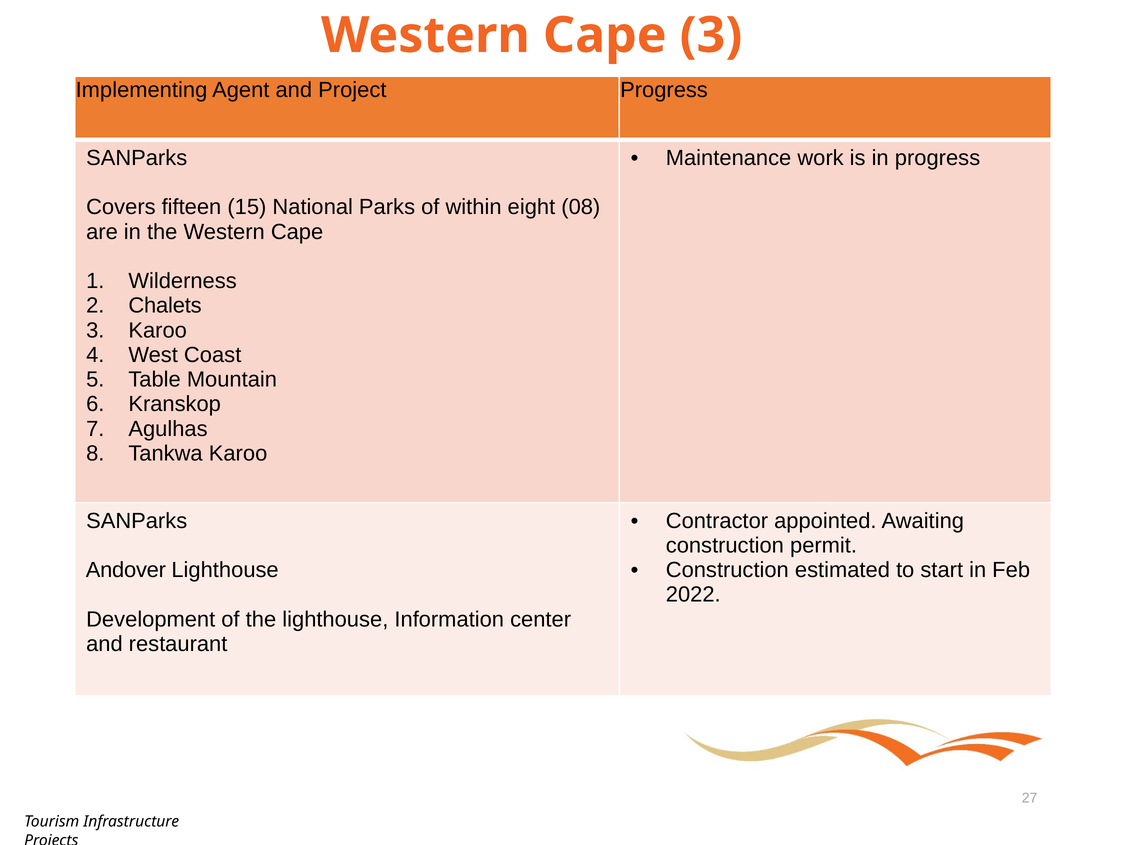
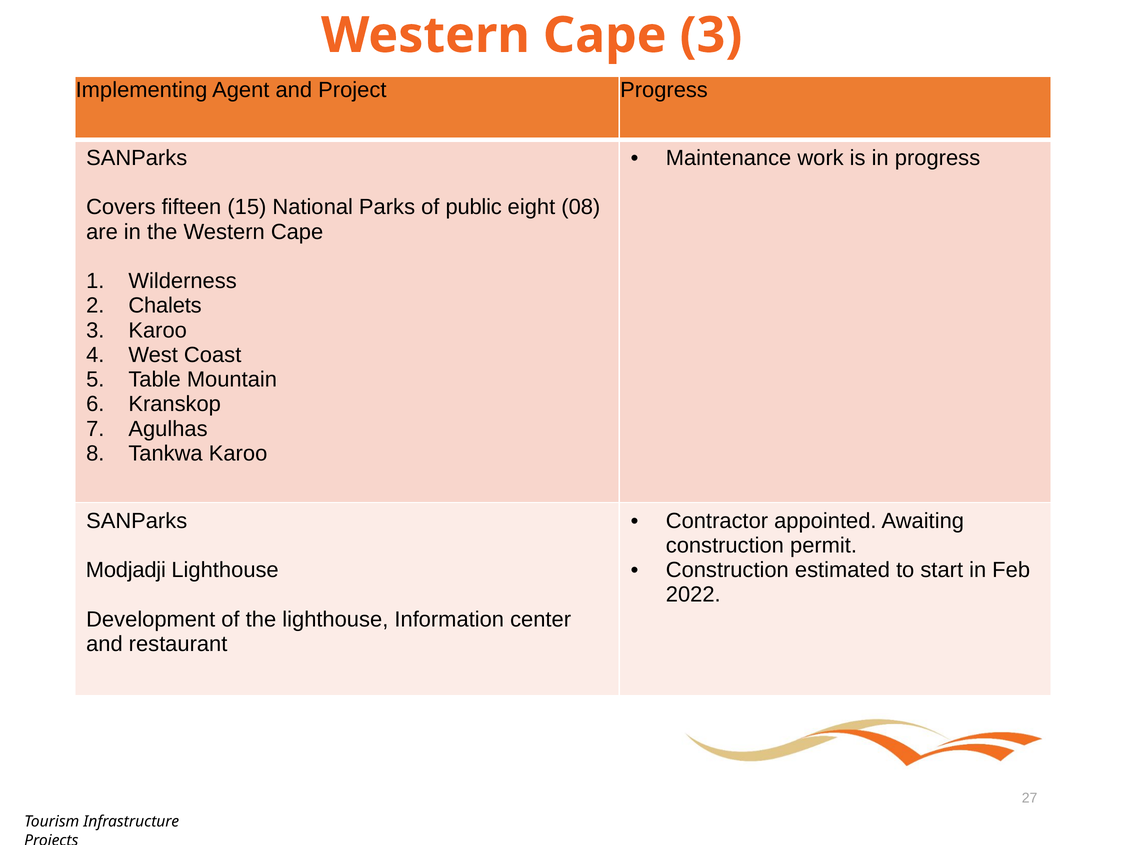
within: within -> public
Andover: Andover -> Modjadji
